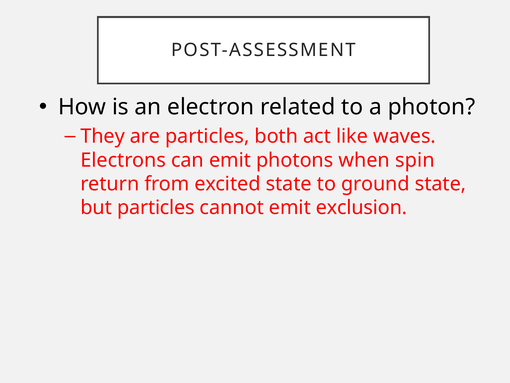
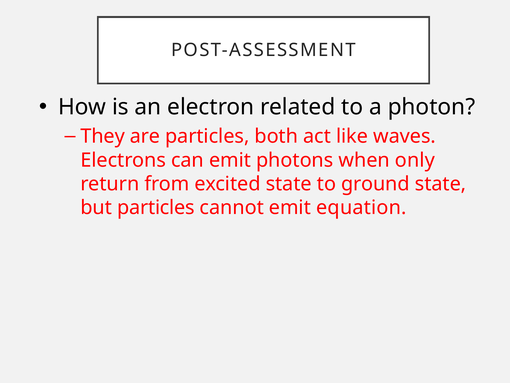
spin: spin -> only
exclusion: exclusion -> equation
